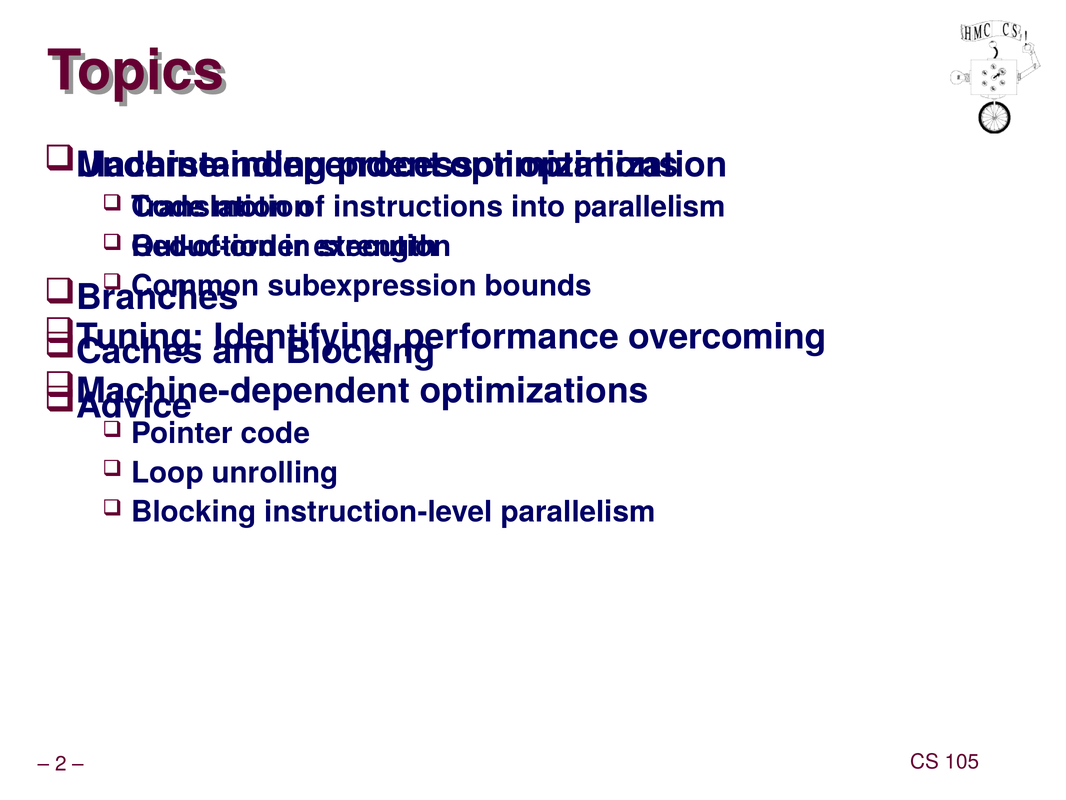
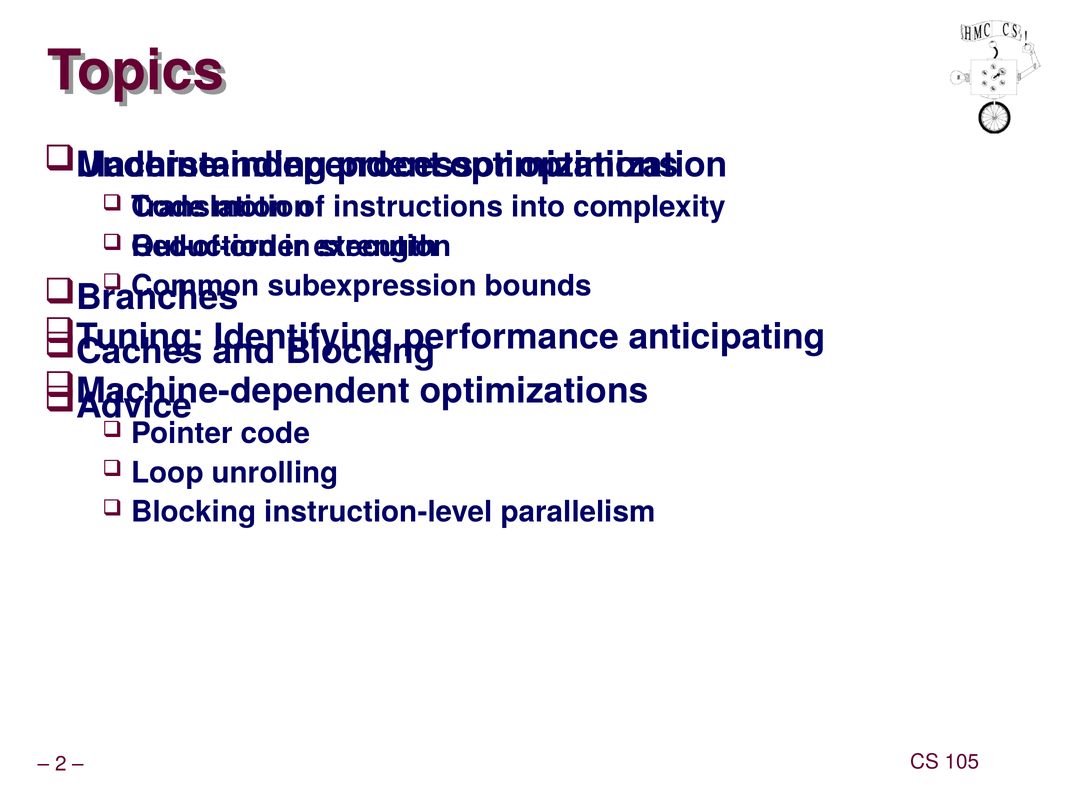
into parallelism: parallelism -> complexity
overcoming: overcoming -> anticipating
